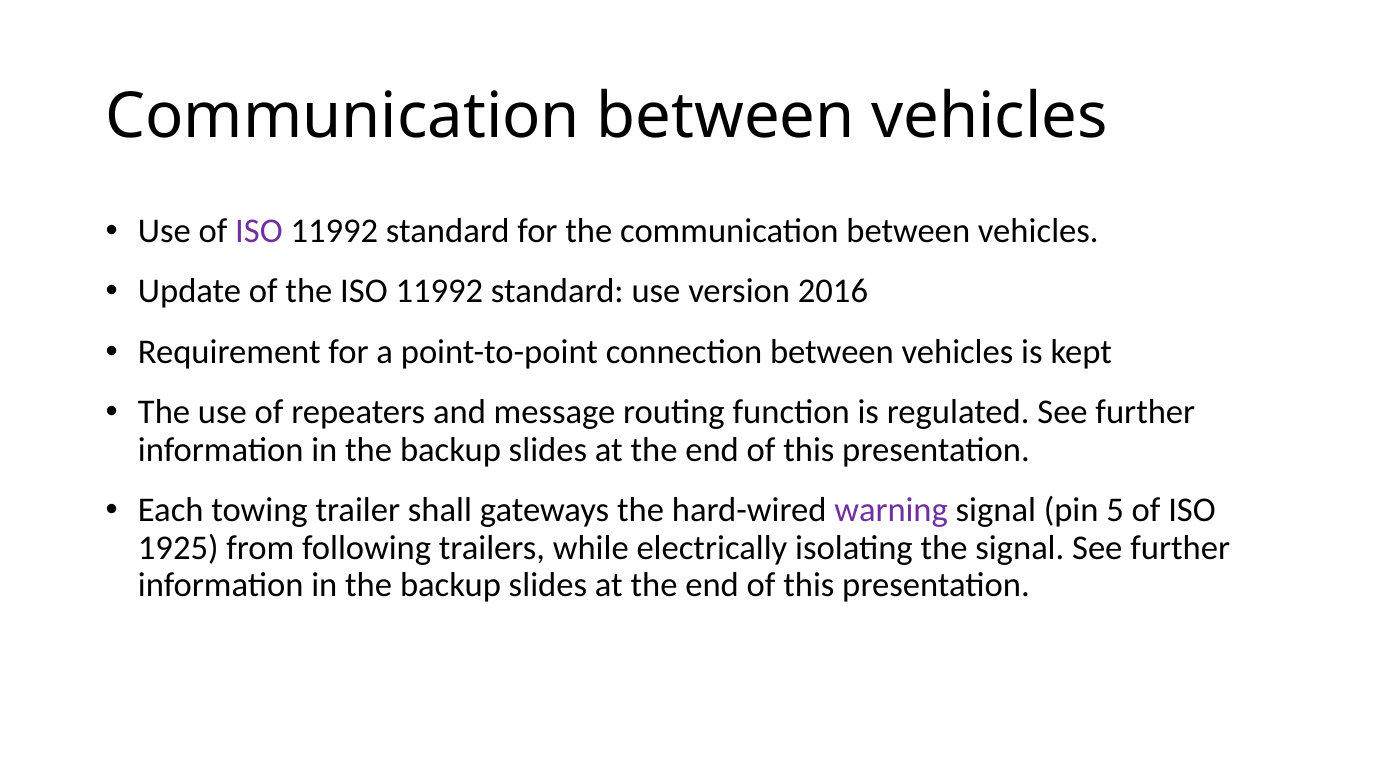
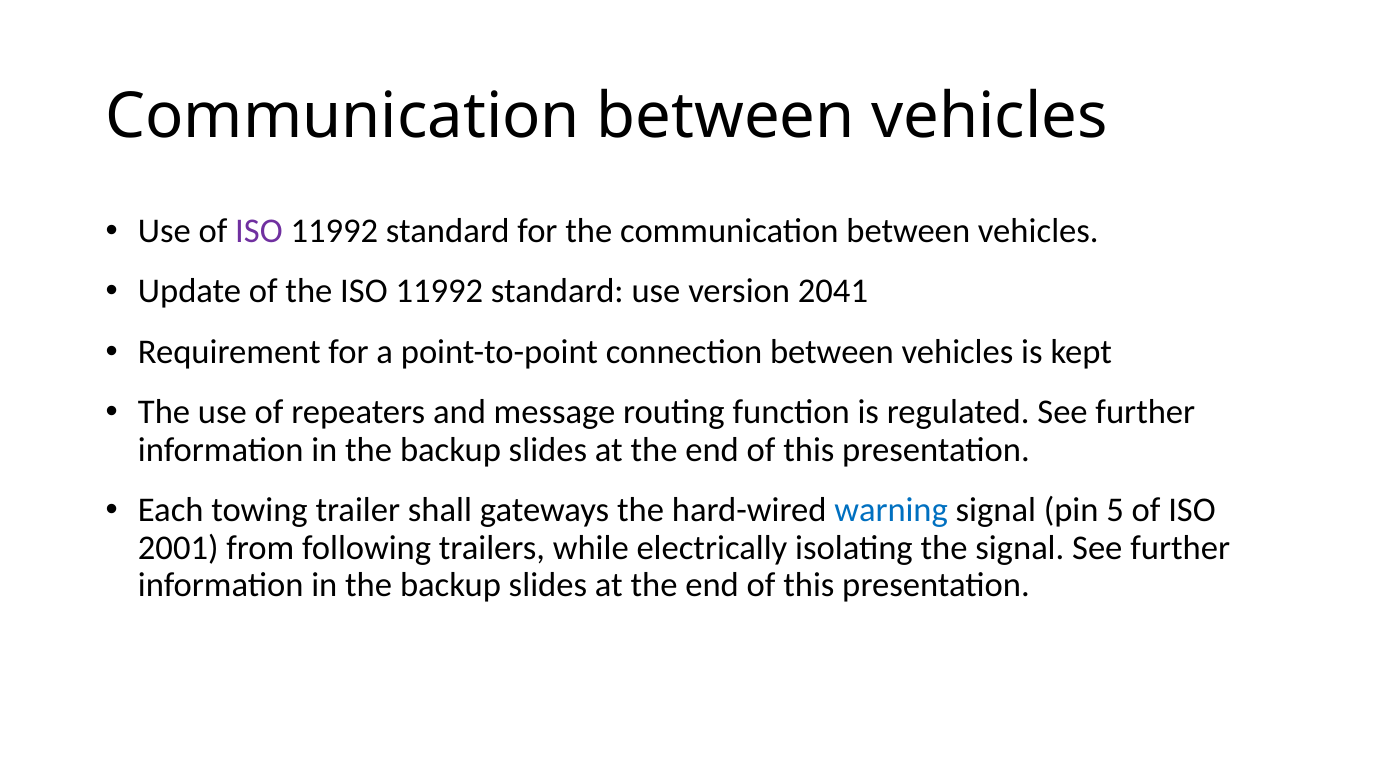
2016: 2016 -> 2041
warning colour: purple -> blue
1925: 1925 -> 2001
